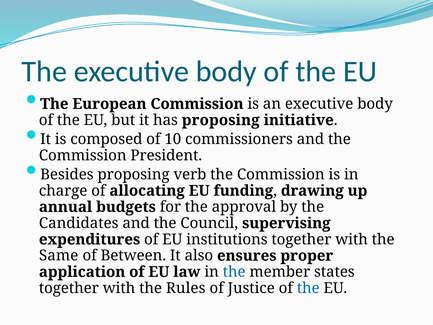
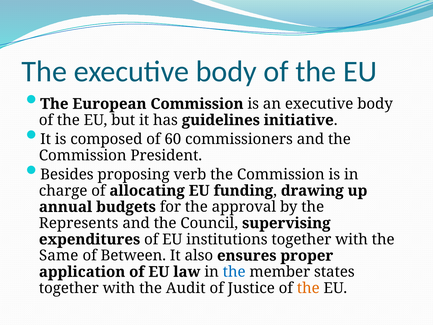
has proposing: proposing -> guidelines
10: 10 -> 60
Candidates: Candidates -> Represents
Rules: Rules -> Audit
the at (308, 288) colour: blue -> orange
